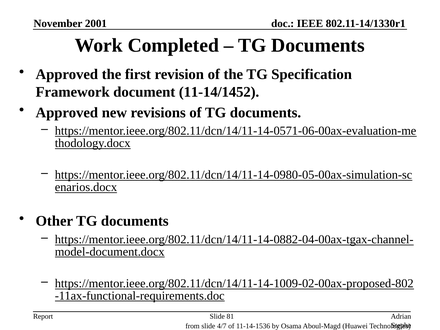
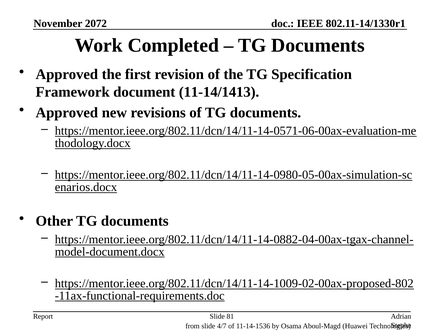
2001: 2001 -> 2072
11-14/1452: 11-14/1452 -> 11-14/1413
